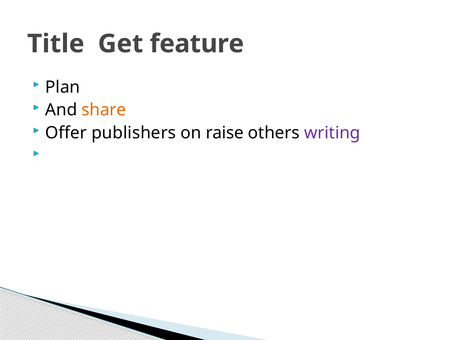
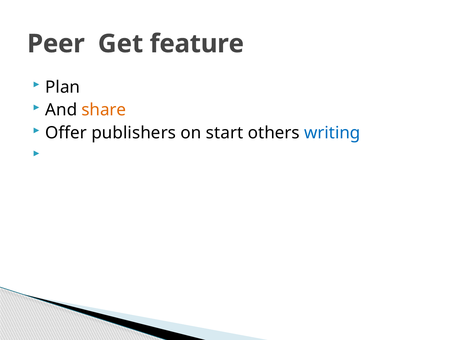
Title: Title -> Peer
raise: raise -> start
writing colour: purple -> blue
